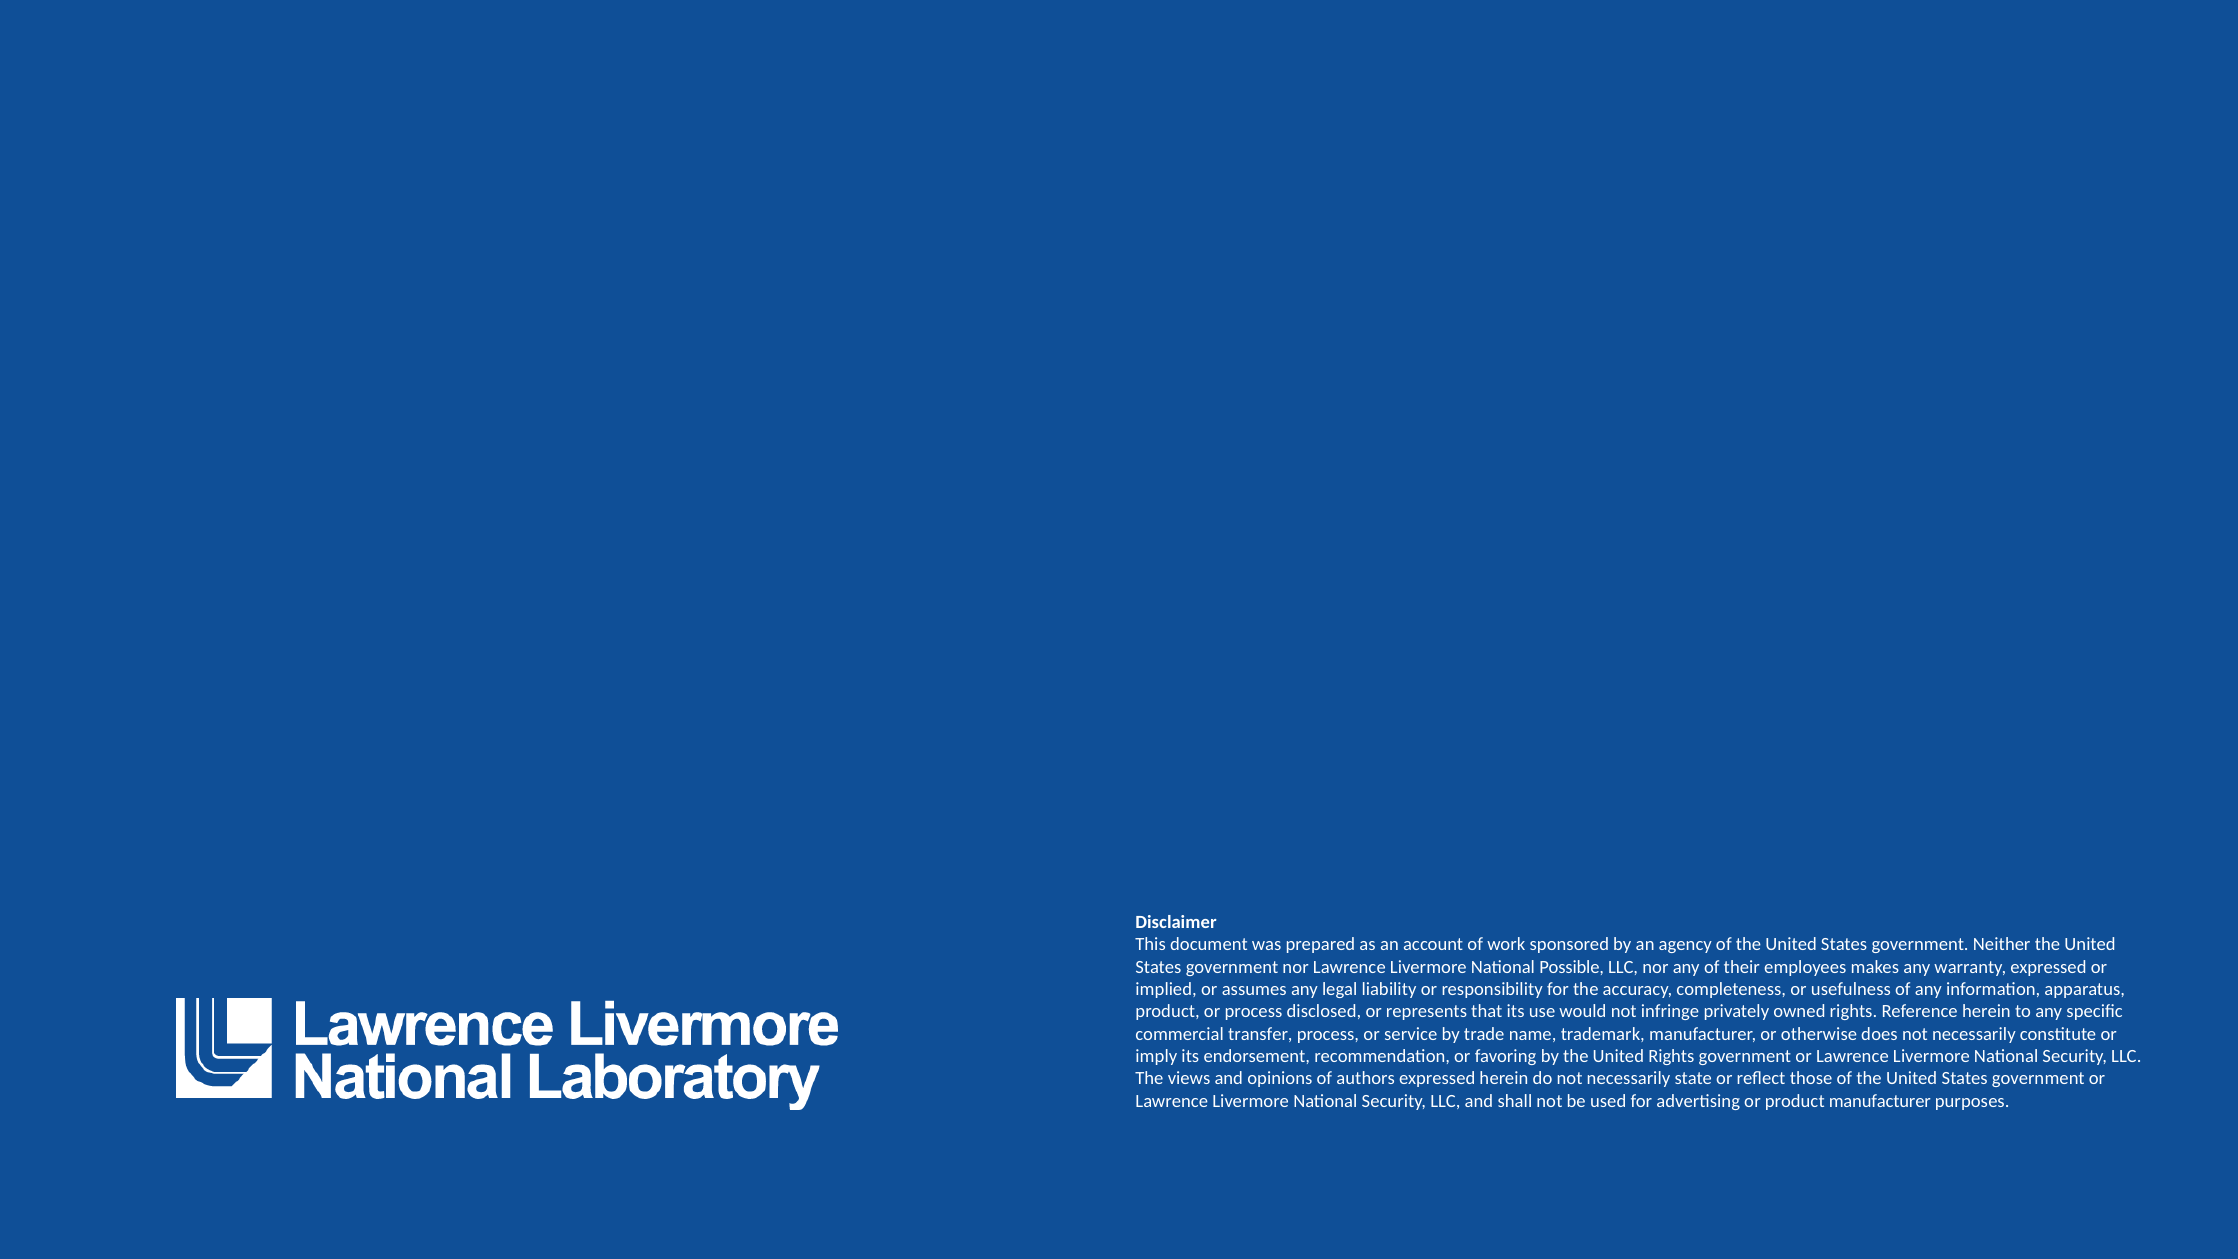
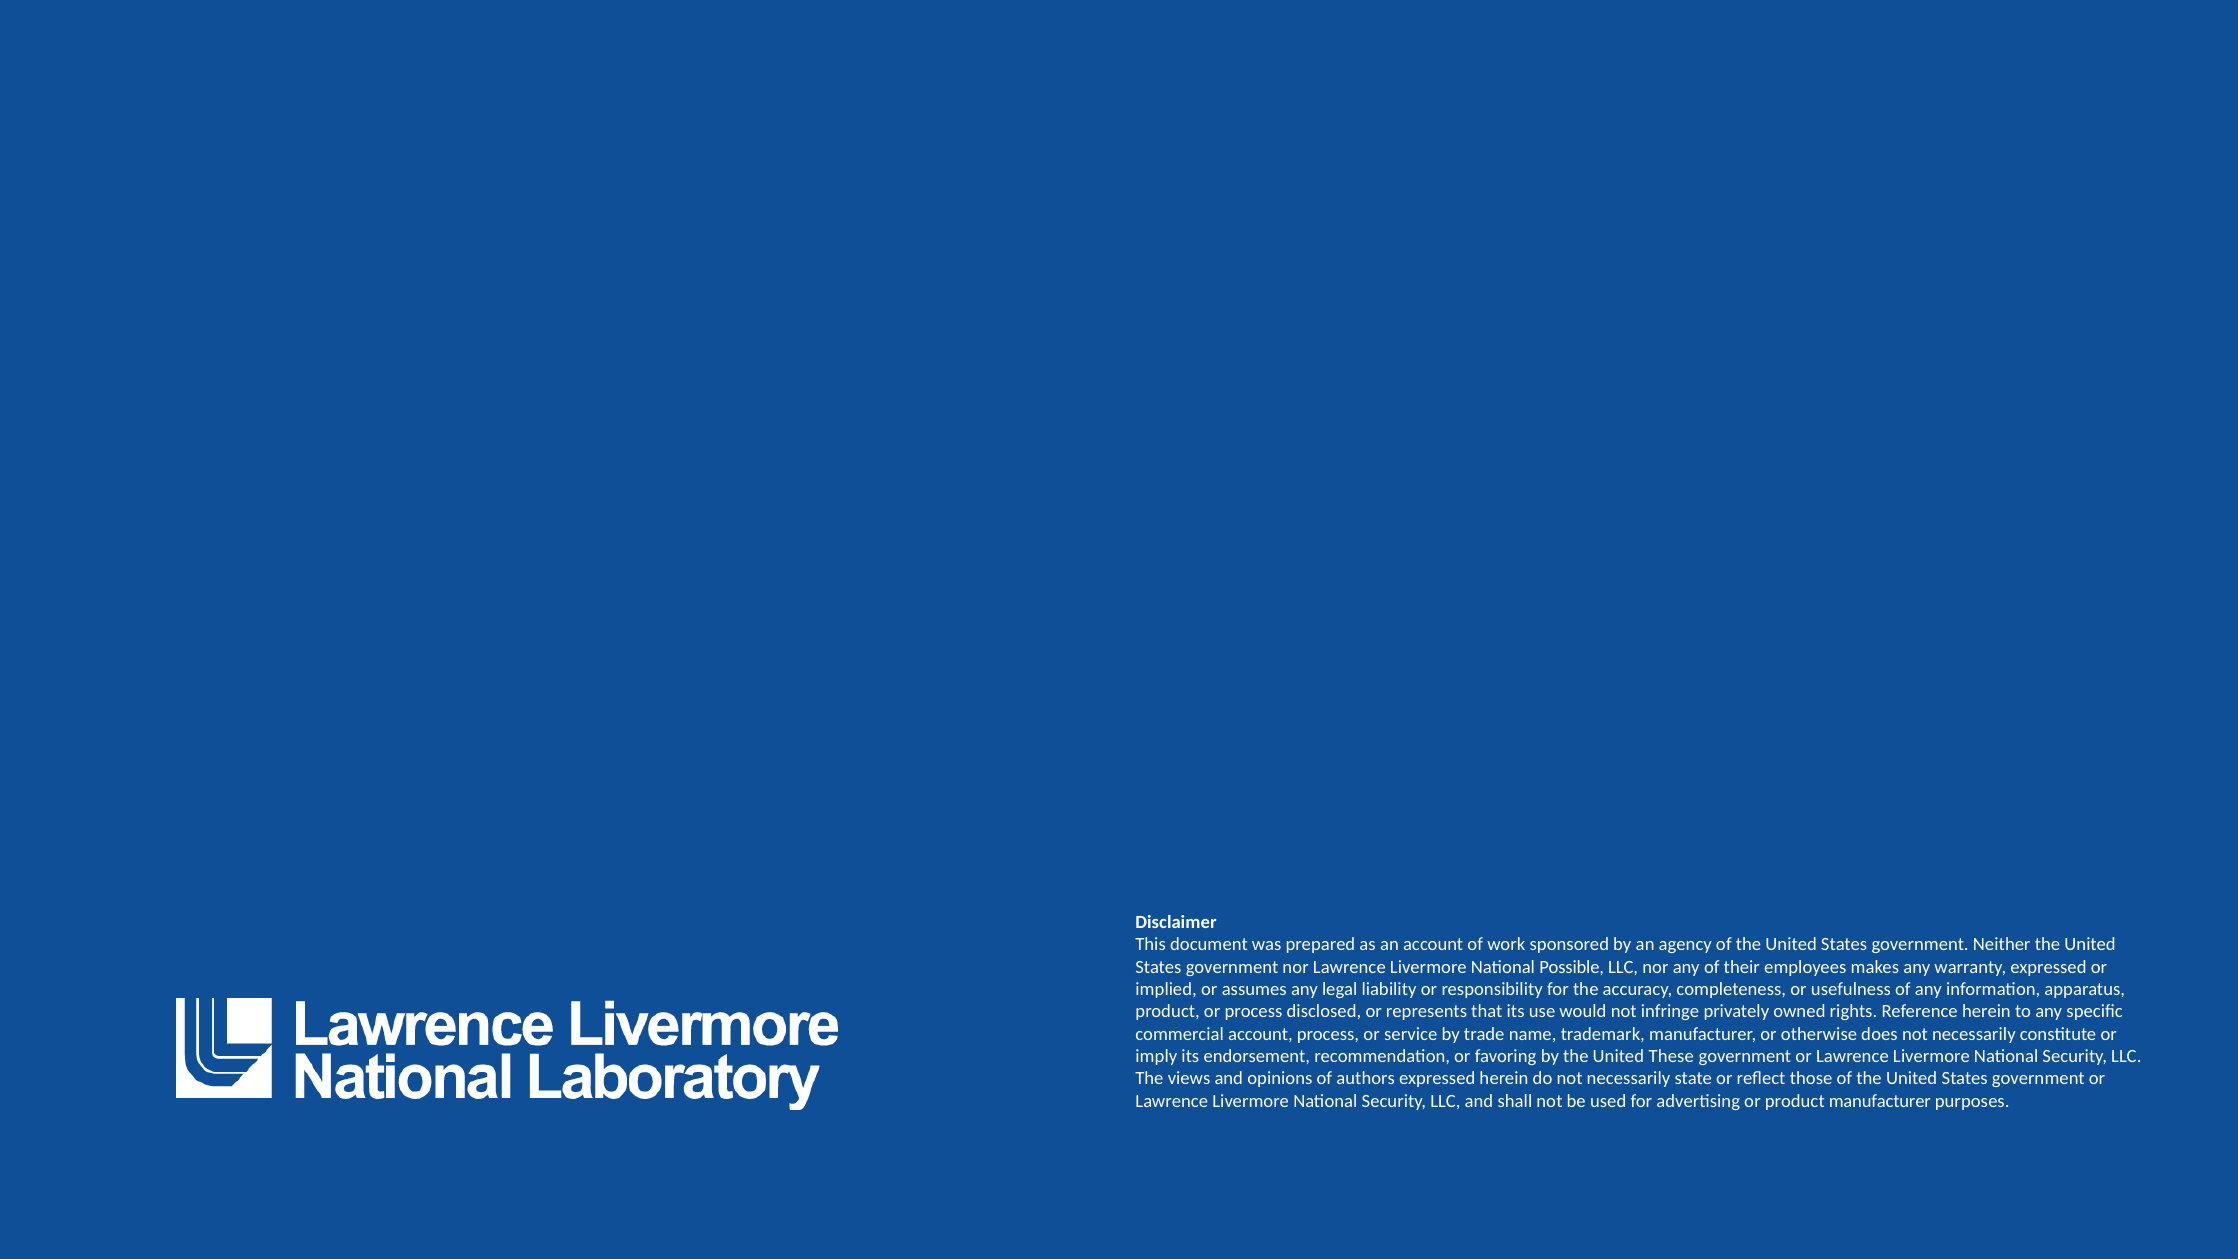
commercial transfer: transfer -> account
United Rights: Rights -> These
